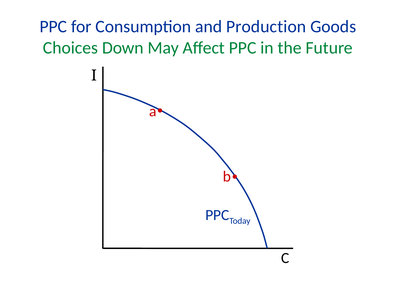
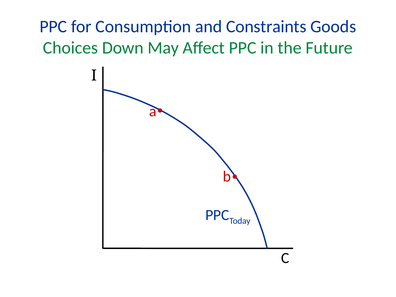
Production: Production -> Constraints
